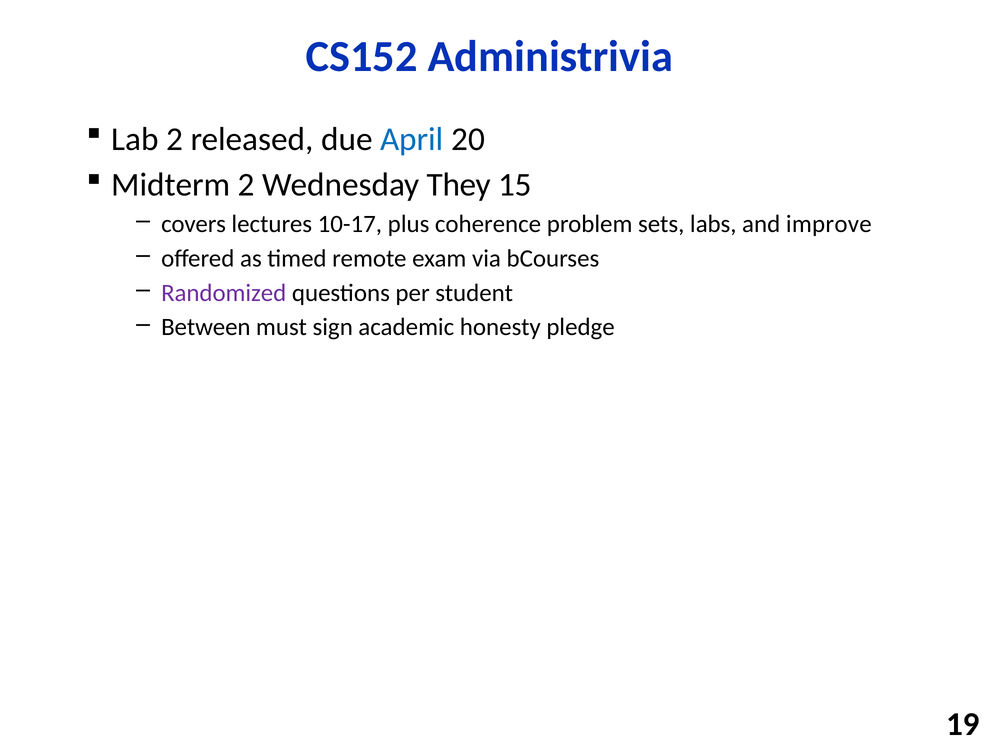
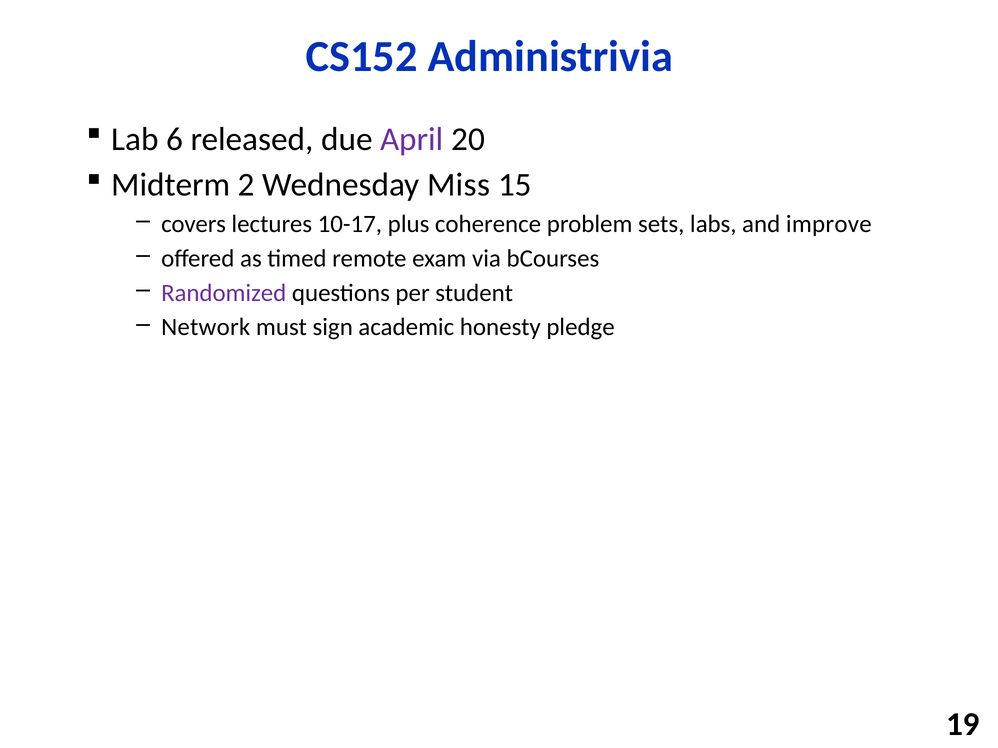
Lab 2: 2 -> 6
April colour: blue -> purple
They: They -> Miss
Between: Between -> Network
